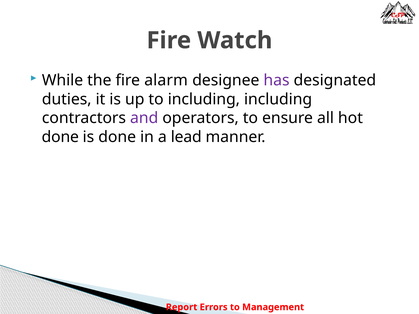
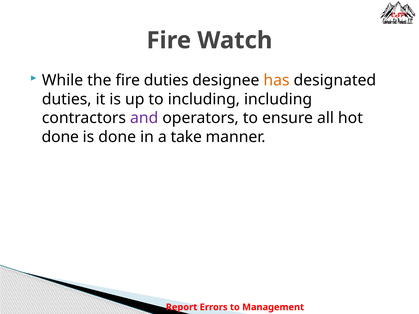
fire alarm: alarm -> duties
has colour: purple -> orange
lead: lead -> take
